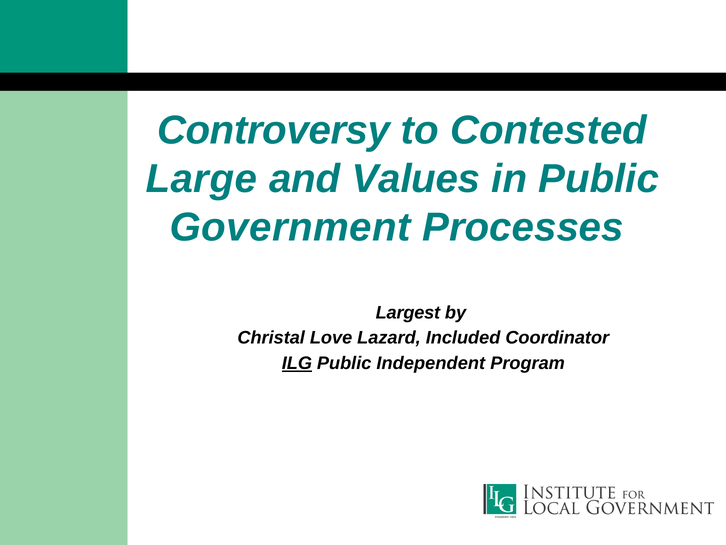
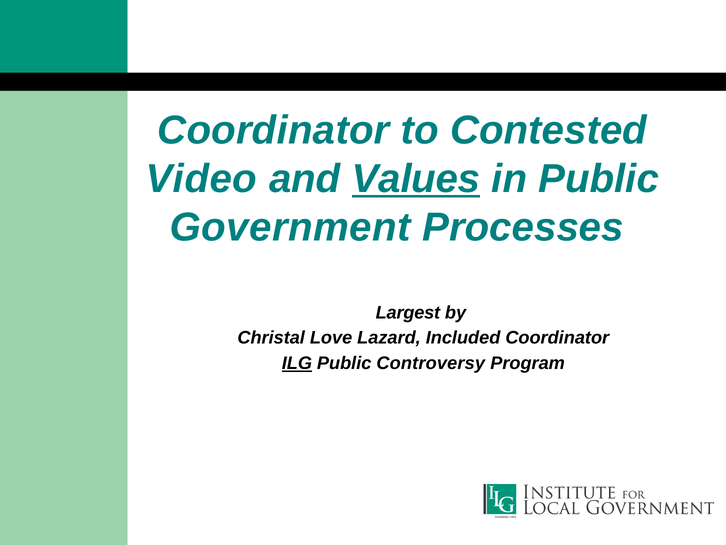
Controversy at (274, 130): Controversy -> Coordinator
Large: Large -> Video
Values underline: none -> present
Independent: Independent -> Controversy
